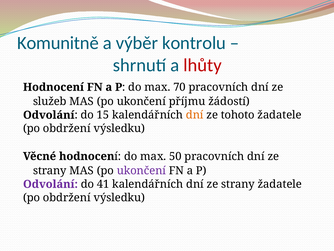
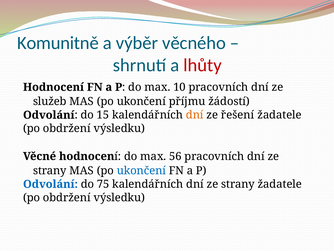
kontrolu: kontrolu -> věcného
70: 70 -> 10
tohoto: tohoto -> řešení
50: 50 -> 56
ukončení at (141, 170) colour: purple -> blue
Odvolání at (50, 184) colour: purple -> blue
41: 41 -> 75
